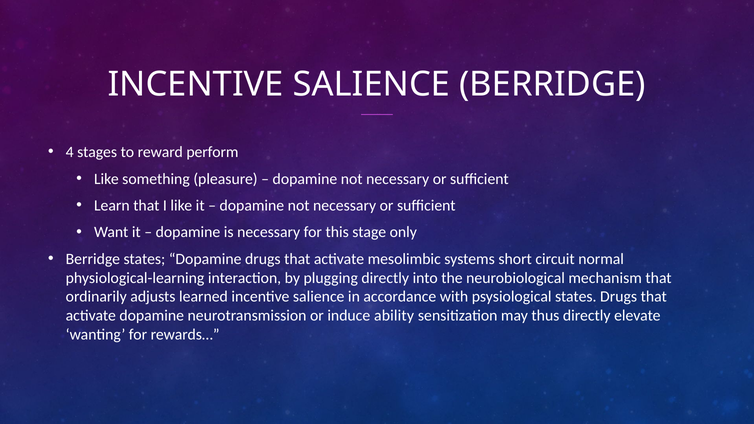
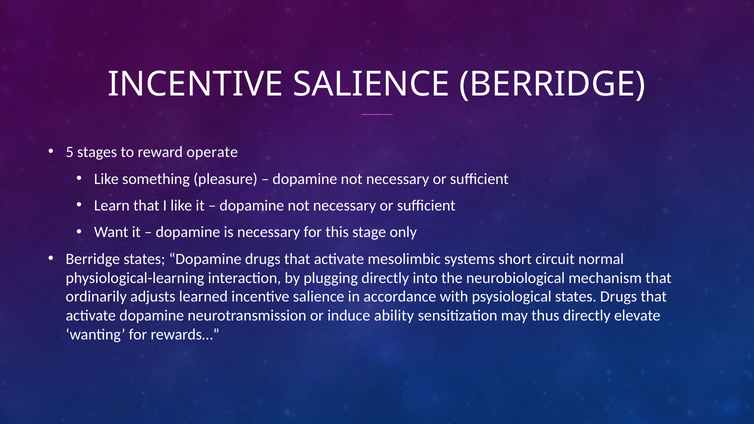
4: 4 -> 5
perform: perform -> operate
